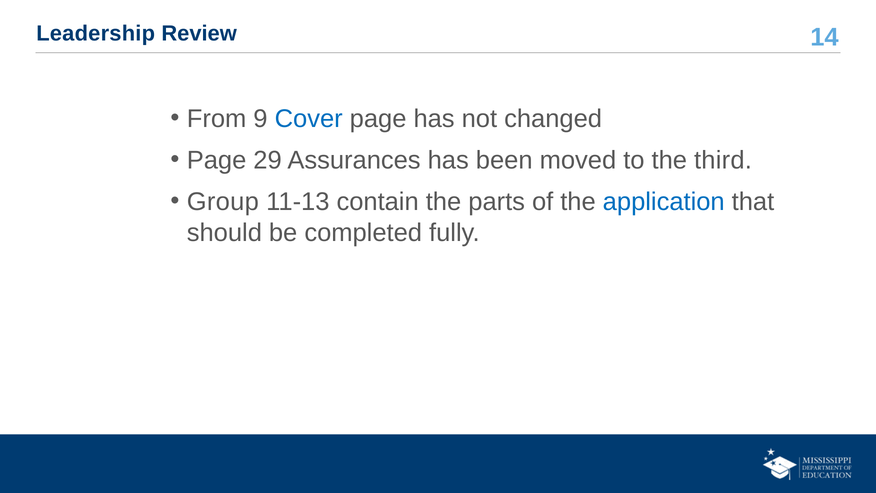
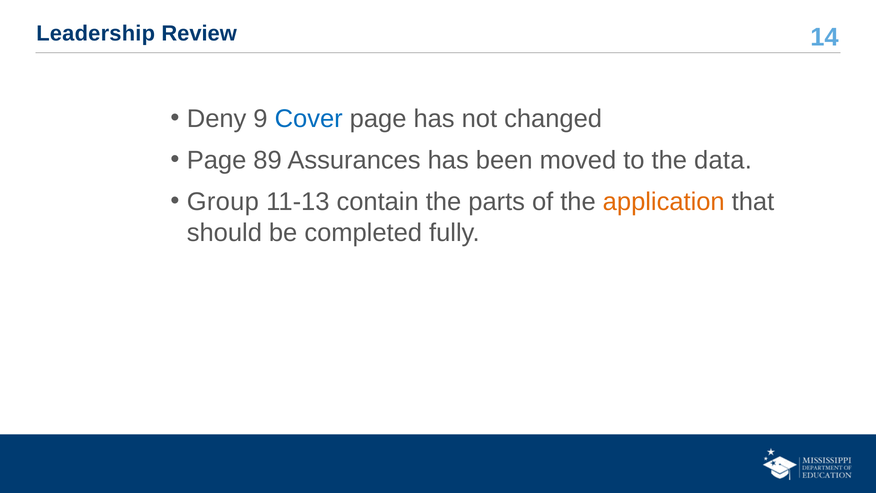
From: From -> Deny
29: 29 -> 89
third: third -> data
application colour: blue -> orange
